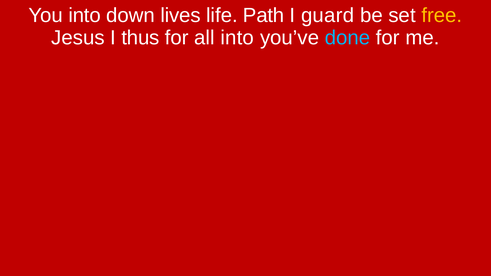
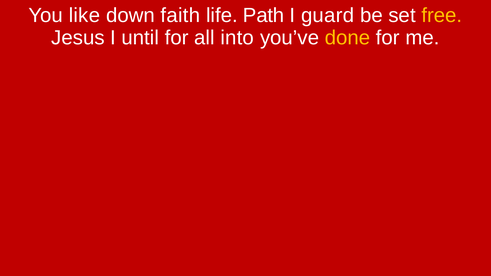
You into: into -> like
lives: lives -> faith
thus: thus -> until
done colour: light blue -> yellow
